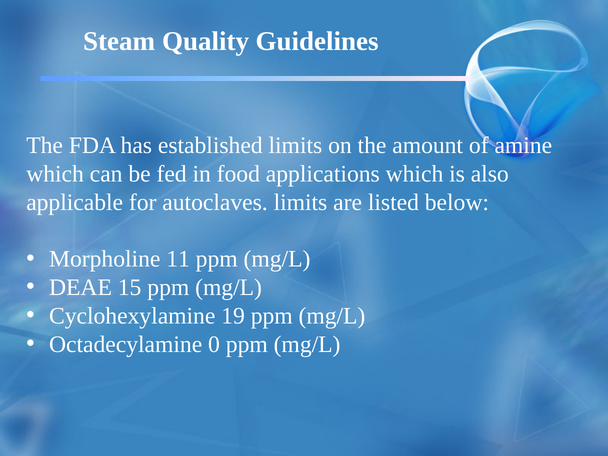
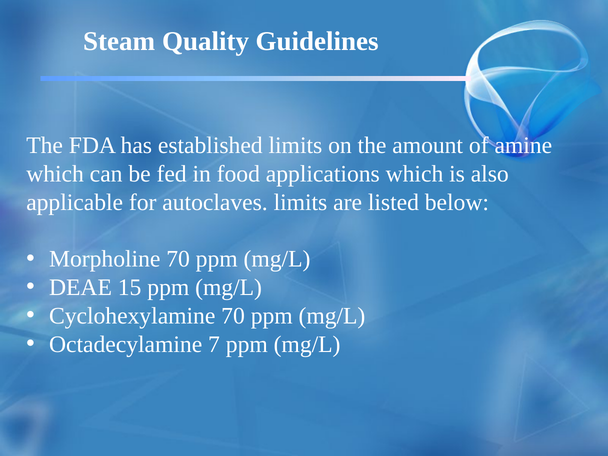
Morpholine 11: 11 -> 70
Cyclohexylamine 19: 19 -> 70
0: 0 -> 7
